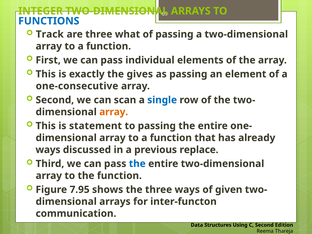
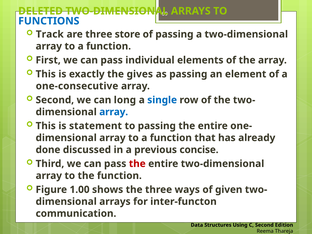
INTEGER: INTEGER -> DELETED
what: what -> store
scan: scan -> long
array at (114, 112) colour: orange -> blue
ways at (48, 150): ways -> done
replace: replace -> concise
the at (137, 164) colour: blue -> red
7.95: 7.95 -> 1.00
